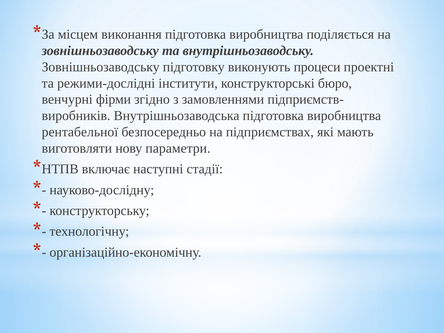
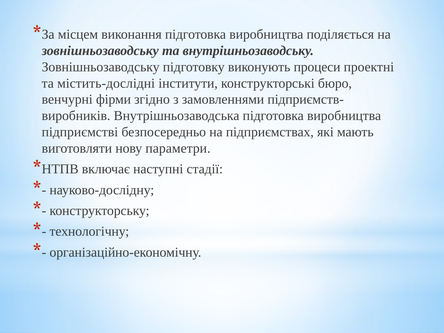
режими-дослідні: режими-дослідні -> містить-дослідні
рентабельної: рентабельної -> підприємстві
